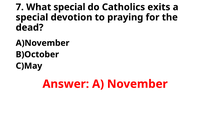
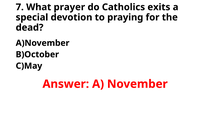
What special: special -> prayer
